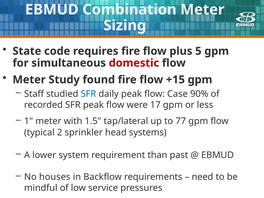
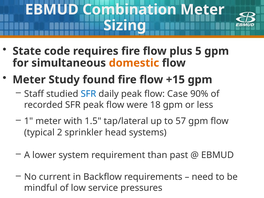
domestic colour: red -> orange
17: 17 -> 18
77: 77 -> 57
houses: houses -> current
